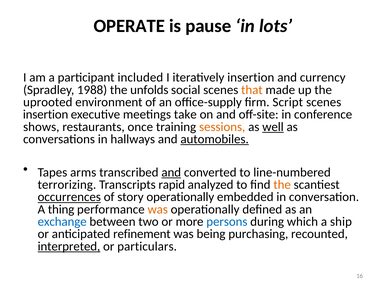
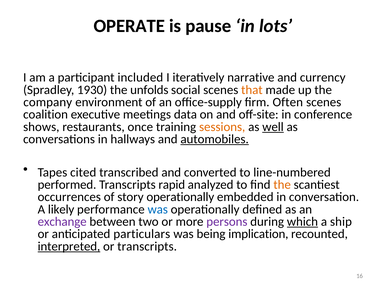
iteratively insertion: insertion -> narrative
1988: 1988 -> 1930
uprooted: uprooted -> company
Script: Script -> Often
insertion at (46, 115): insertion -> coalition
take: take -> data
arms: arms -> cited
and at (171, 173) underline: present -> none
terrorizing: terrorizing -> performed
occurrences underline: present -> none
thing: thing -> likely
was at (158, 210) colour: orange -> blue
exchange colour: blue -> purple
persons colour: blue -> purple
which underline: none -> present
refinement: refinement -> particulars
purchasing: purchasing -> implication
or particulars: particulars -> transcripts
